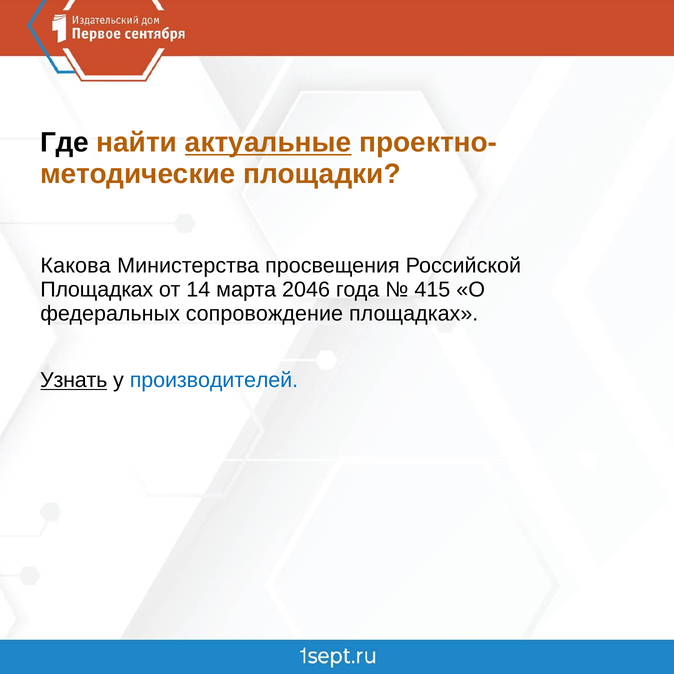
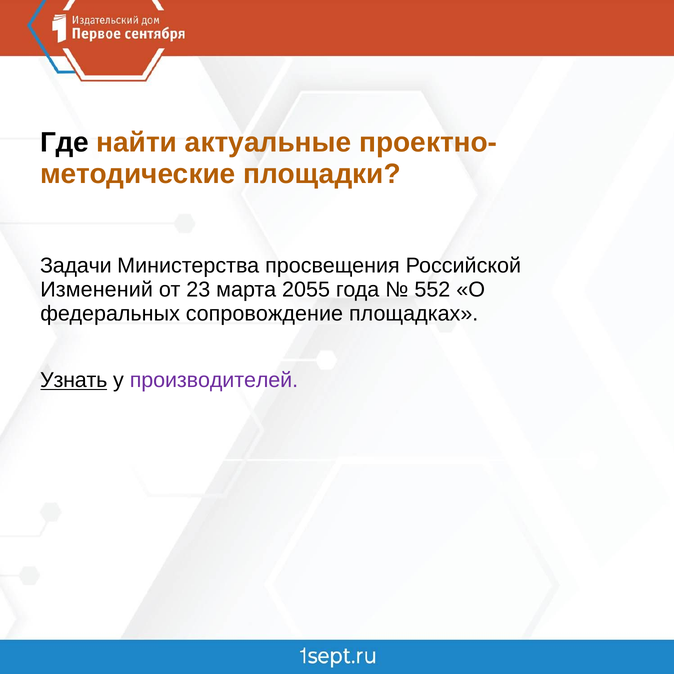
актуальные underline: present -> none
Какова: Какова -> Задачи
Площадках at (97, 290): Площадках -> Изменений
14: 14 -> 23
2046: 2046 -> 2055
415: 415 -> 552
производителей colour: blue -> purple
